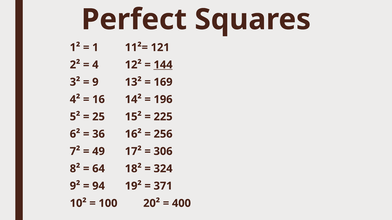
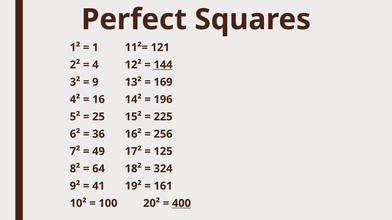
306: 306 -> 125
94: 94 -> 41
371: 371 -> 161
400 underline: none -> present
